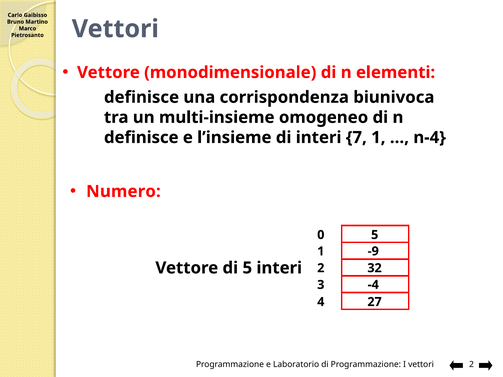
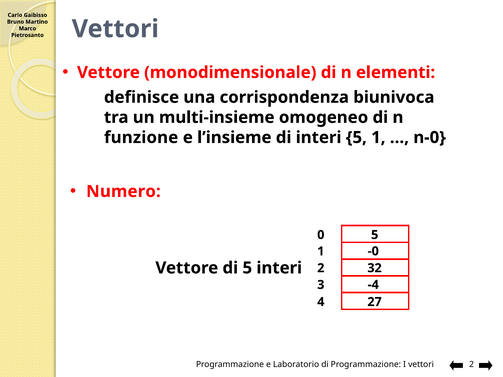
definisce at (141, 138): definisce -> funzione
di interi 7: 7 -> 5
n-4: n-4 -> n-0
-9: -9 -> -0
